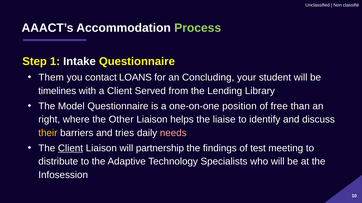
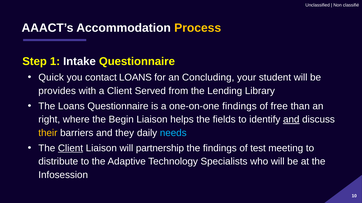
Process colour: light green -> yellow
Them: Them -> Quick
timelines: timelines -> provides
The Model: Model -> Loans
one-on-one position: position -> findings
Other: Other -> Begin
liaise: liaise -> fields
and at (291, 120) underline: none -> present
tries: tries -> they
needs colour: pink -> light blue
